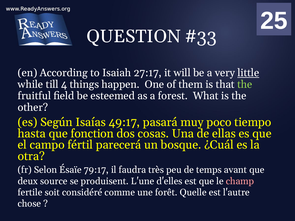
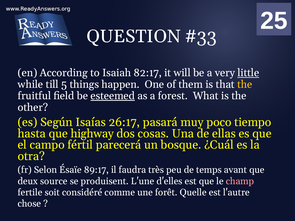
27:17: 27:17 -> 82:17
4: 4 -> 5
the at (245, 84) colour: light green -> yellow
esteemed underline: none -> present
49:17: 49:17 -> 26:17
fonction: fonction -> highway
79:17: 79:17 -> 89:17
